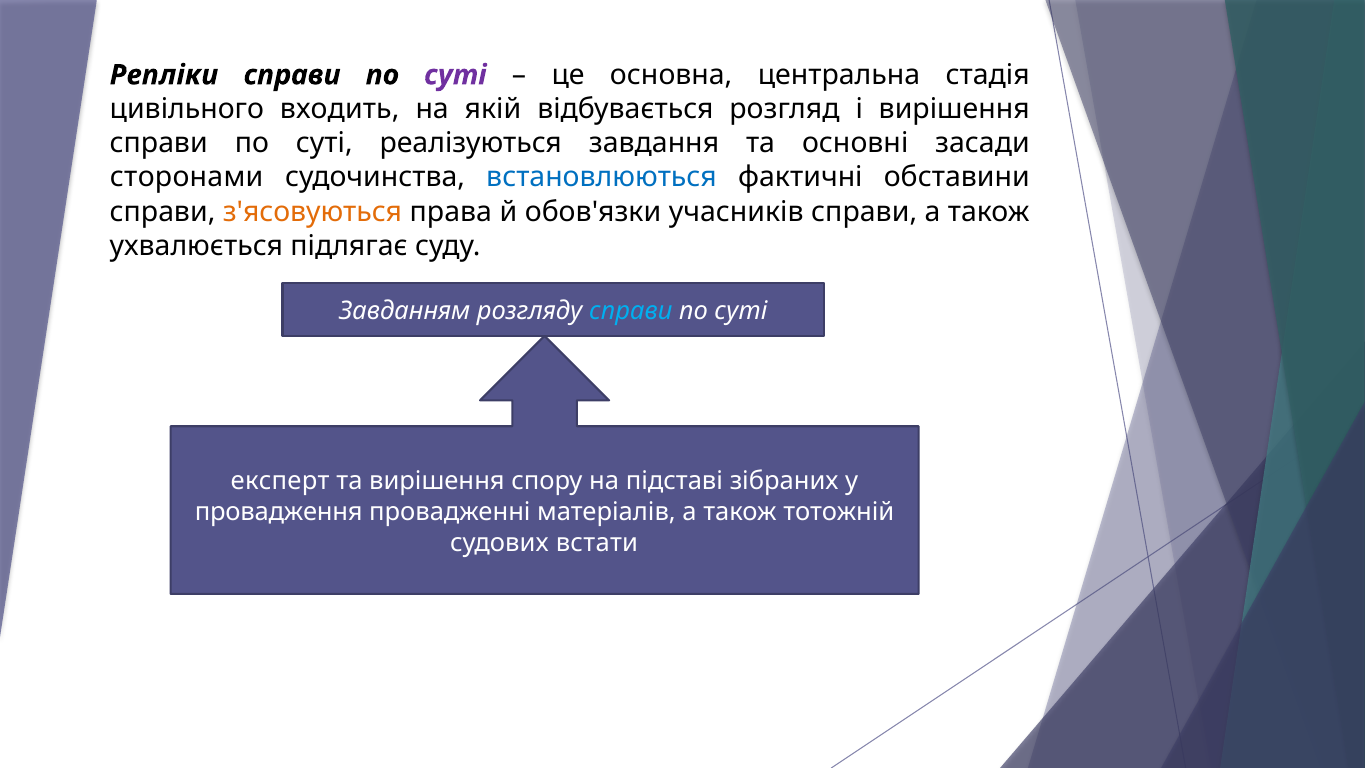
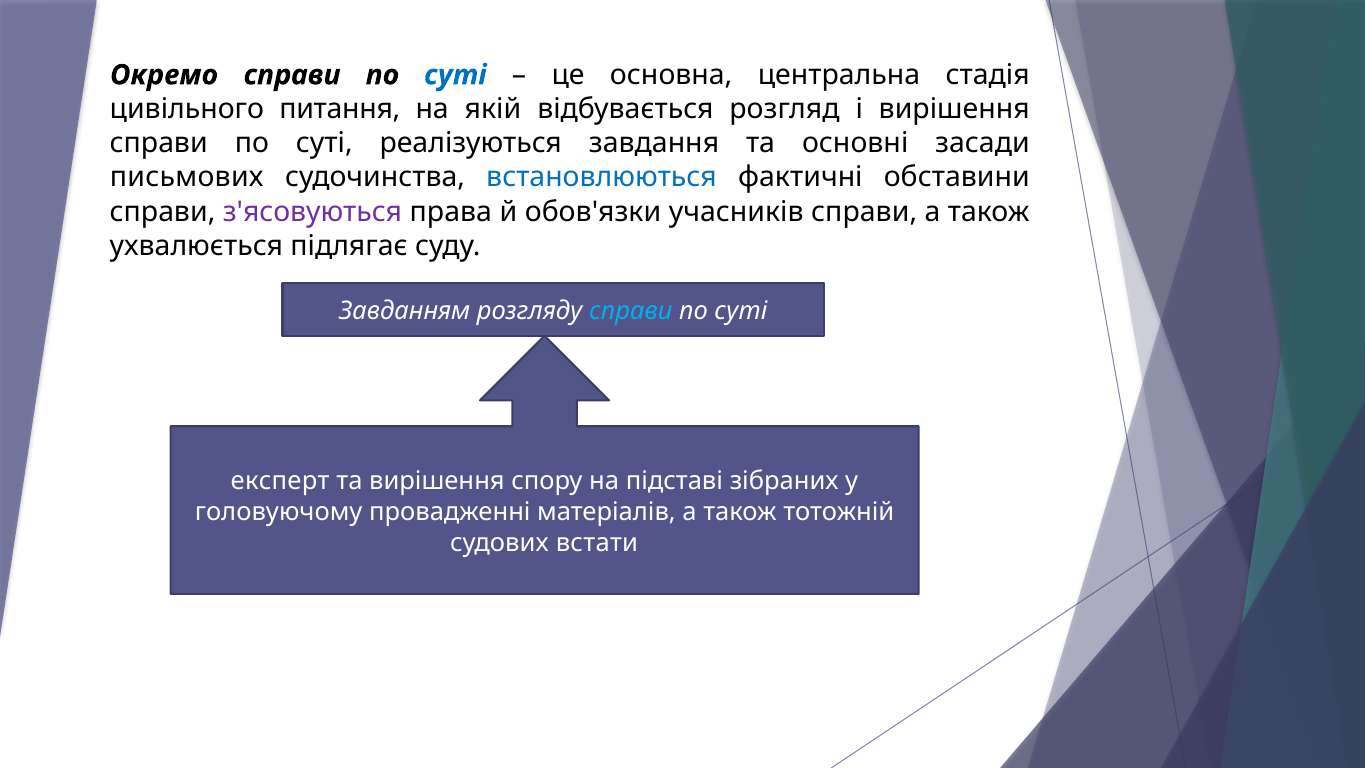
Репліки: Репліки -> Окремо
суті at (455, 75) colour: purple -> blue
входить: входить -> питання
сторонами: сторонами -> письмових
з'ясовуються colour: orange -> purple
провадження: провадження -> головуючому
